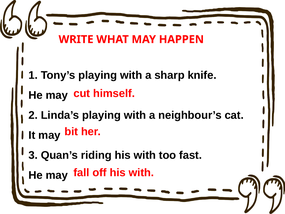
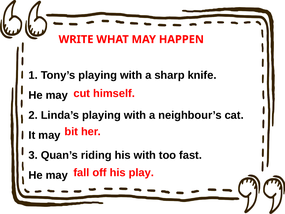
off his with: with -> play
